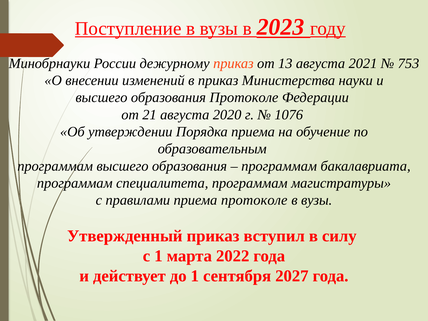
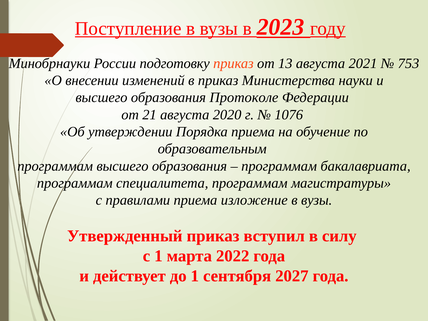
дежурному: дежурному -> подготовку
приема протоколе: протоколе -> изложение
